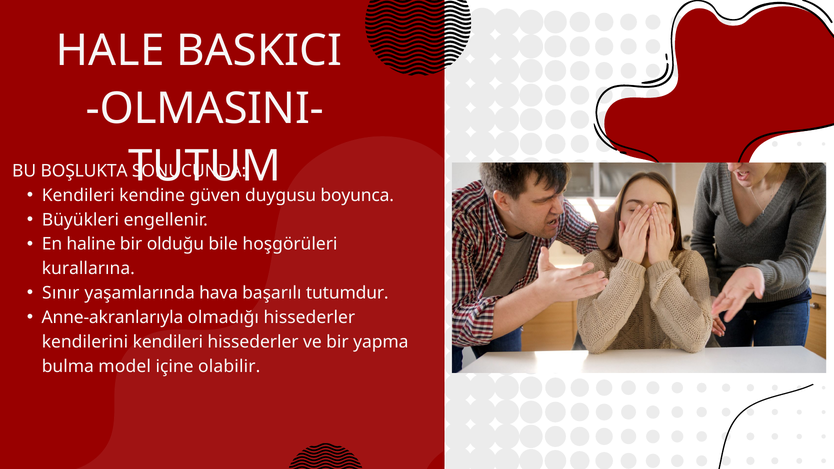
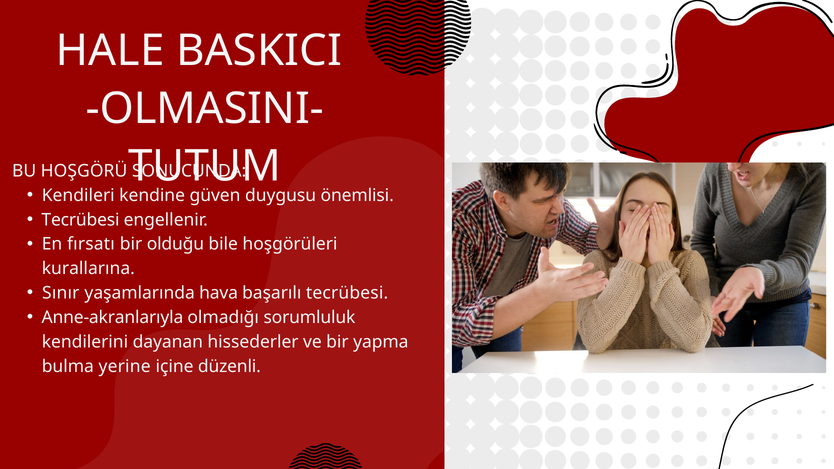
BOŞLUKTA: BOŞLUKTA -> HOŞGÖRÜ
boyunca: boyunca -> önemlisi
Büyükleri at (80, 220): Büyükleri -> Tecrübesi
haline: haline -> fırsatı
başarılı tutumdur: tutumdur -> tecrübesi
olmadığı hissederler: hissederler -> sorumluluk
kendilerini kendileri: kendileri -> dayanan
model: model -> yerine
olabilir: olabilir -> düzenli
